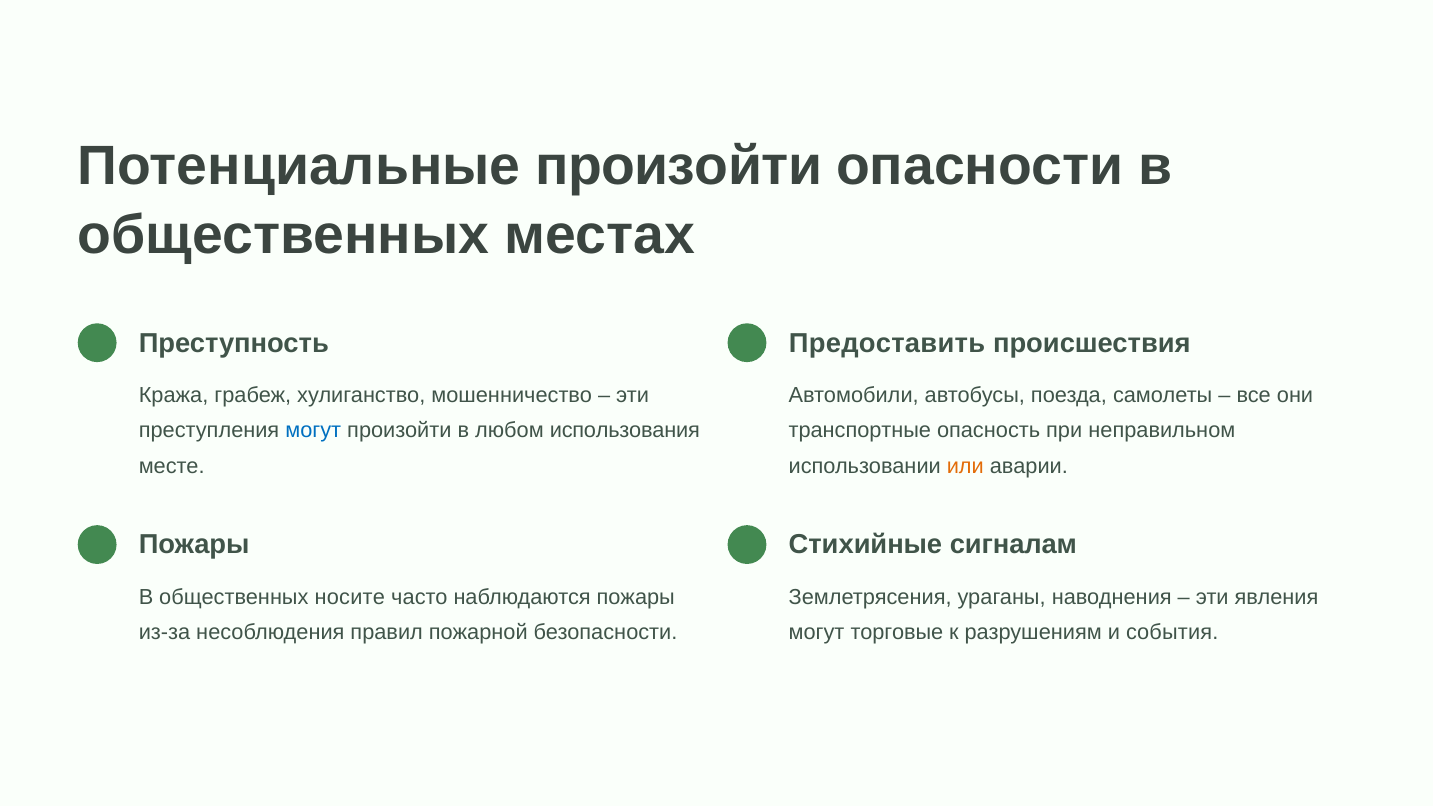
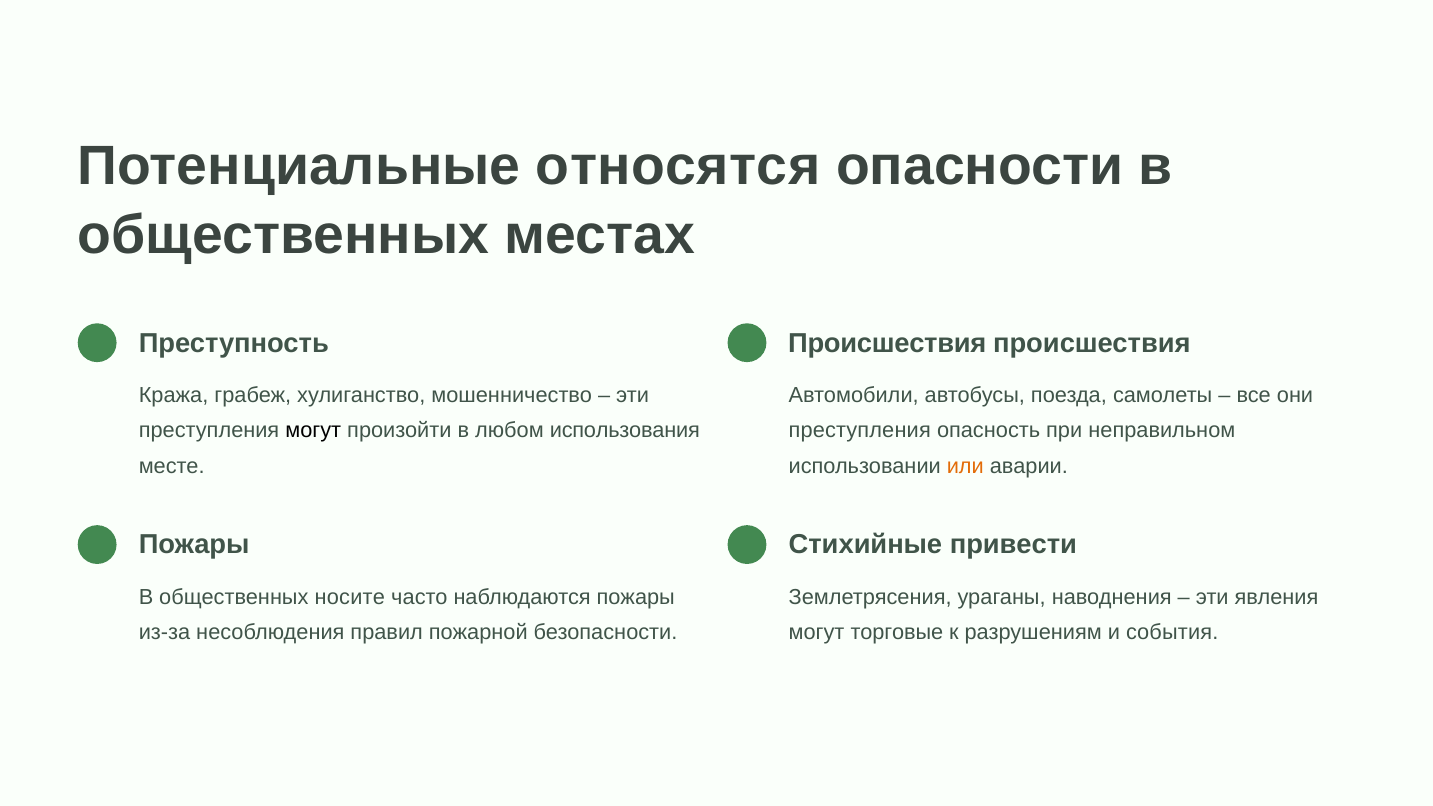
Потенциальные произойти: произойти -> относятся
Предоставить at (887, 343): Предоставить -> Происшествия
могут at (313, 431) colour: blue -> black
транспортные at (860, 431): транспортные -> преступления
сигналам: сигналам -> привести
